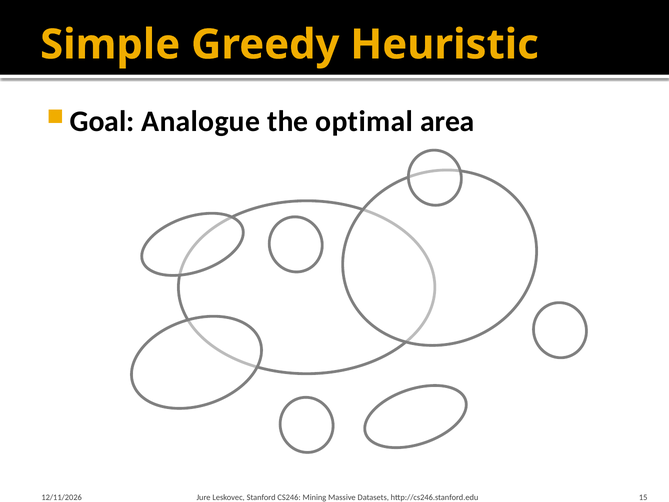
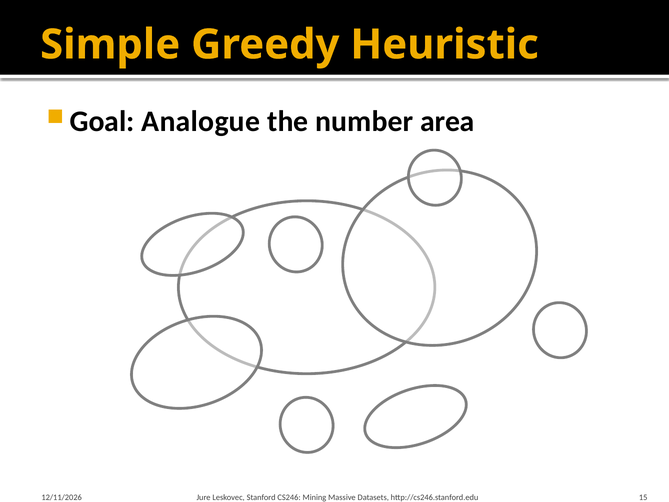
optimal: optimal -> number
